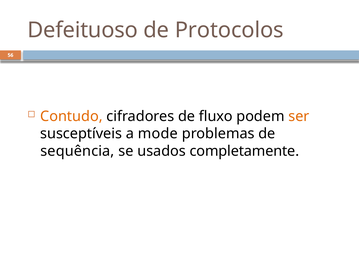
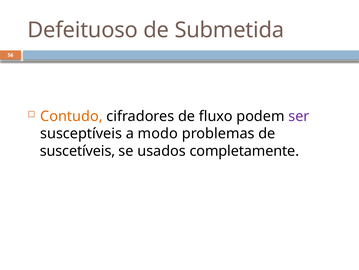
Protocolos: Protocolos -> Submetida
ser colour: orange -> purple
mode: mode -> modo
sequência: sequência -> suscetíveis
